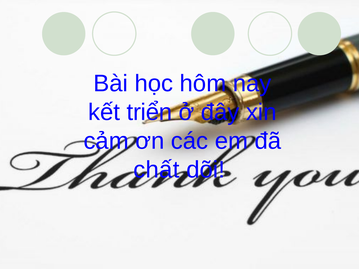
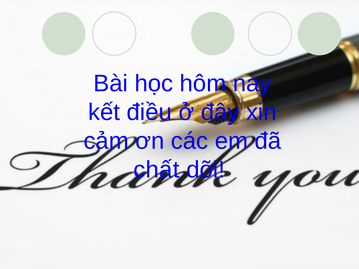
triển: triển -> điều
